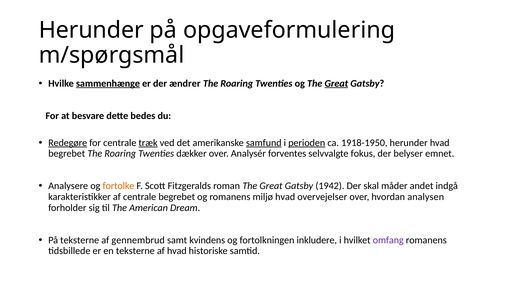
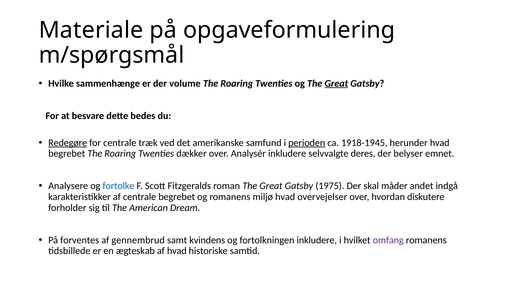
Herunder at (91, 30): Herunder -> Materiale
sammenhænge underline: present -> none
ændrer: ændrer -> volume
træk underline: present -> none
samfund underline: present -> none
1918-1950: 1918-1950 -> 1918-1945
Analysér forventes: forventes -> inkludere
fokus: fokus -> deres
fortolke colour: orange -> blue
1942: 1942 -> 1975
analysen: analysen -> diskutere
På teksterne: teksterne -> forventes
en teksterne: teksterne -> ægteskab
